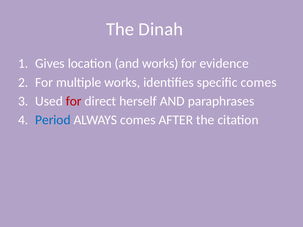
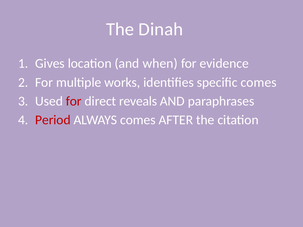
and works: works -> when
herself: herself -> reveals
Period colour: blue -> red
